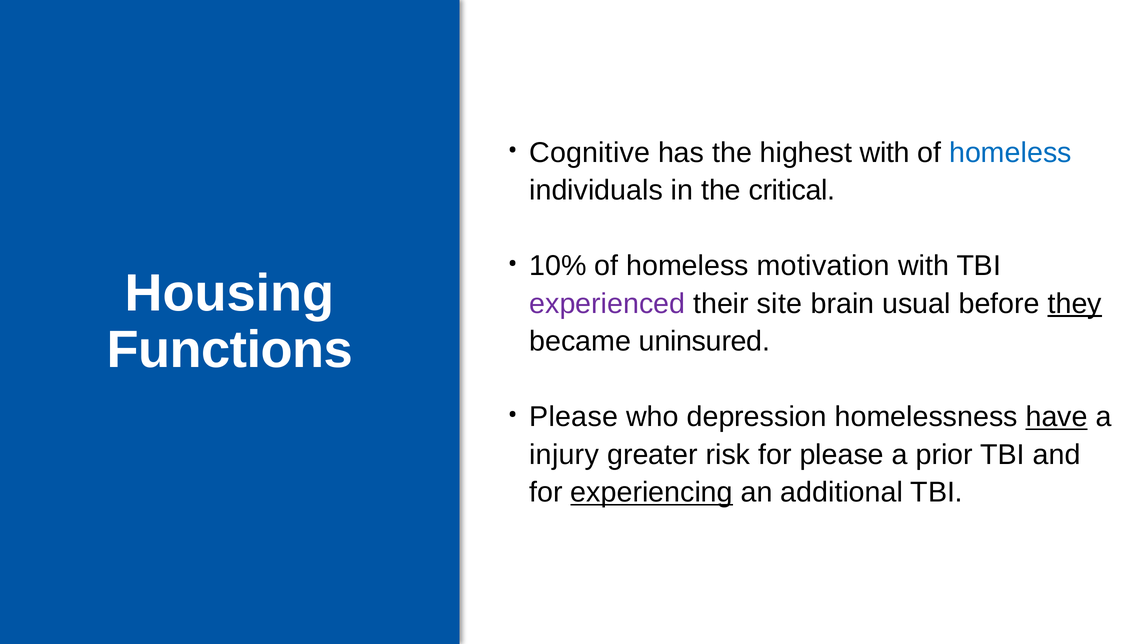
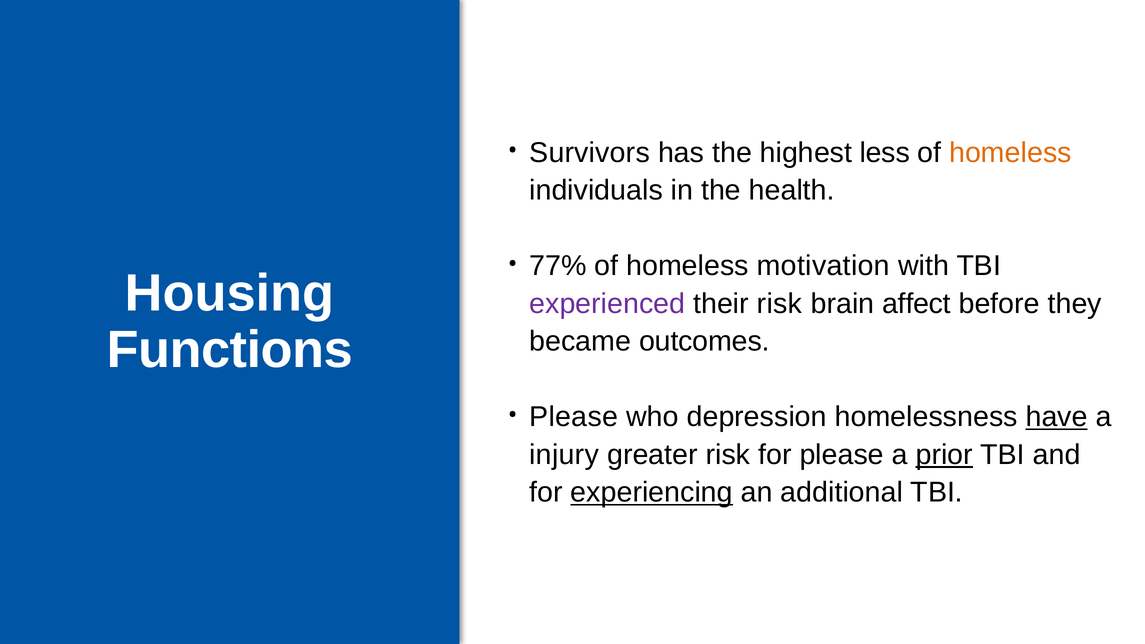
Cognitive: Cognitive -> Survivors
highest with: with -> less
homeless at (1010, 153) colour: blue -> orange
critical: critical -> health
10%: 10% -> 77%
their site: site -> risk
usual: usual -> affect
they underline: present -> none
uninsured: uninsured -> outcomes
prior underline: none -> present
